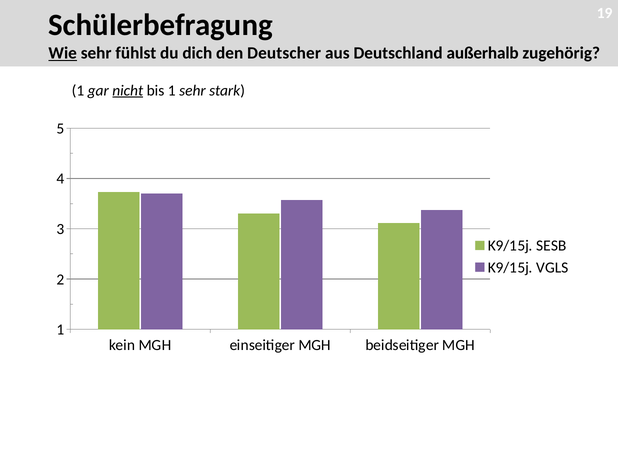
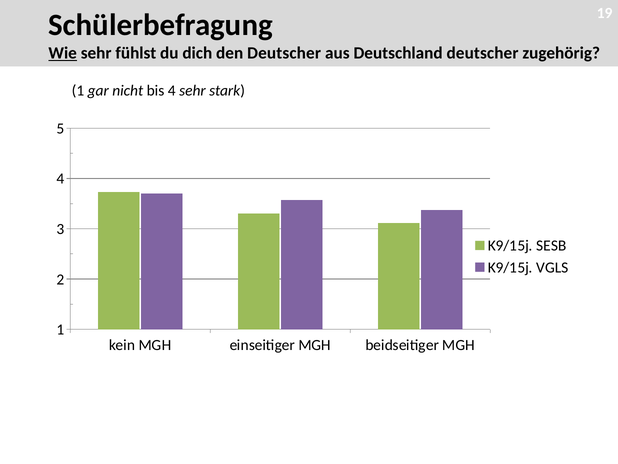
Deutschland außerhalb: außerhalb -> deutscher
nicht underline: present -> none
bis 1: 1 -> 4
